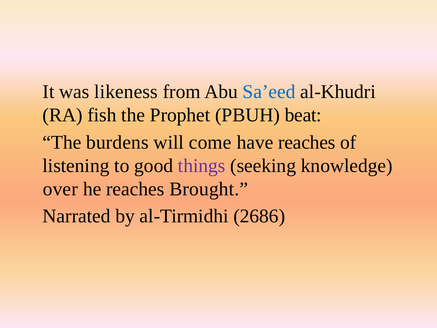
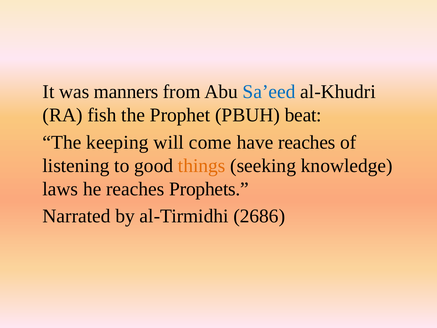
likeness: likeness -> manners
burdens: burdens -> keeping
things colour: purple -> orange
over: over -> laws
Brought: Brought -> Prophets
